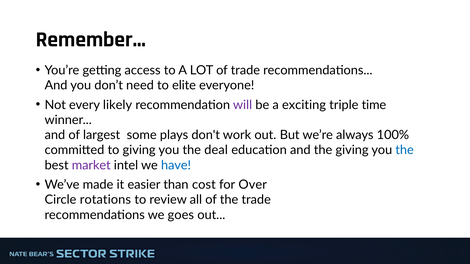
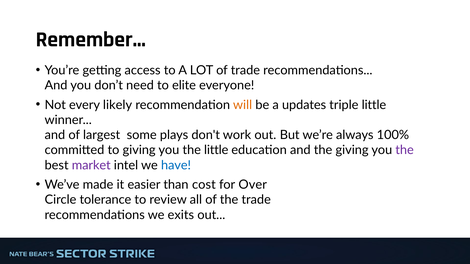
will colour: purple -> orange
exciting: exciting -> updates
triple time: time -> little
the deal: deal -> little
the at (405, 150) colour: blue -> purple
rotations: rotations -> tolerance
goes: goes -> exits
